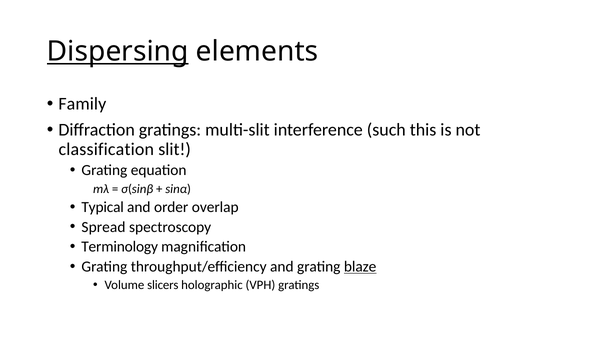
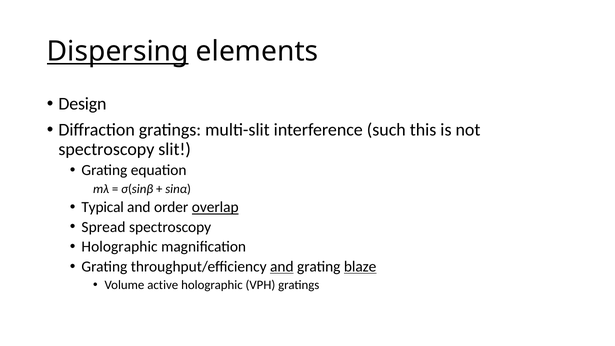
Family: Family -> Design
classification at (106, 149): classification -> spectroscopy
overlap underline: none -> present
Terminology at (120, 247): Terminology -> Holographic
and at (282, 267) underline: none -> present
slicers: slicers -> active
